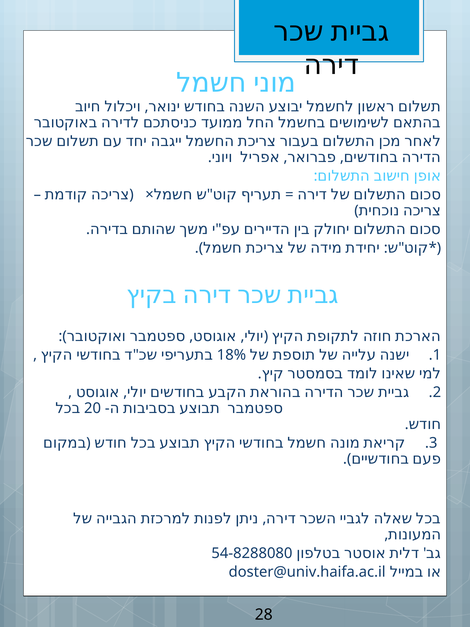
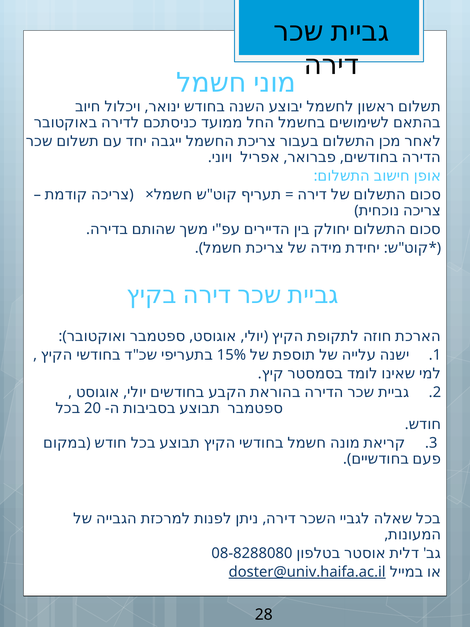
18%: 18% -> 15%
54-8288080: 54-8288080 -> 08-8288080
doster@univ.haifa.ac.il underline: none -> present
